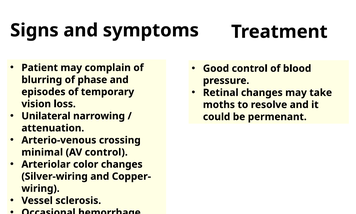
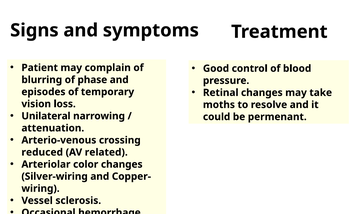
minimal: minimal -> reduced
AV control: control -> related
